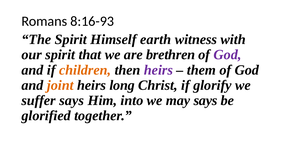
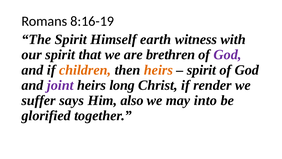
8:16-93: 8:16-93 -> 8:16-19
heirs at (158, 70) colour: purple -> orange
them at (201, 70): them -> spirit
joint colour: orange -> purple
glorify: glorify -> render
into: into -> also
may says: says -> into
